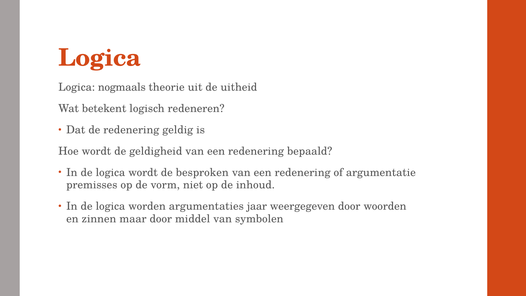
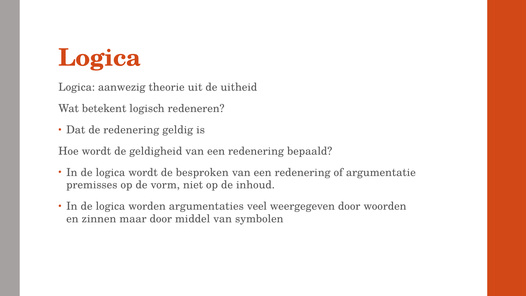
nogmaals: nogmaals -> aanwezig
jaar: jaar -> veel
